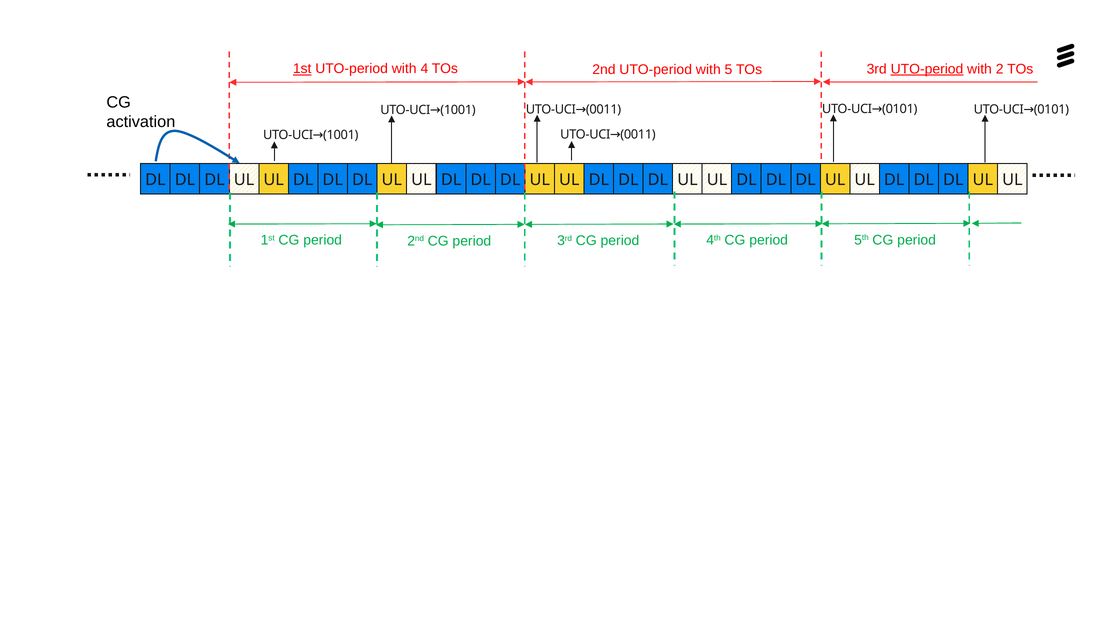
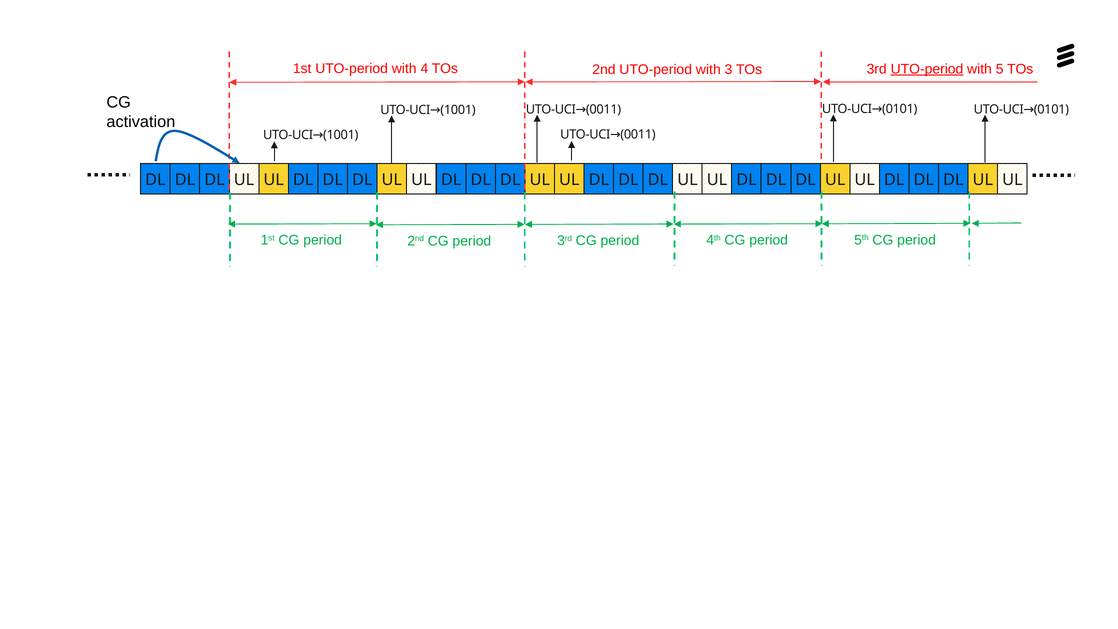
1st at (302, 69) underline: present -> none
5: 5 -> 3
2: 2 -> 5
